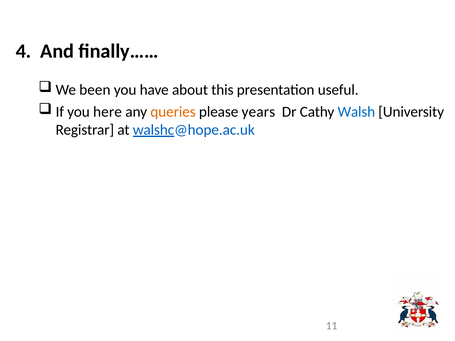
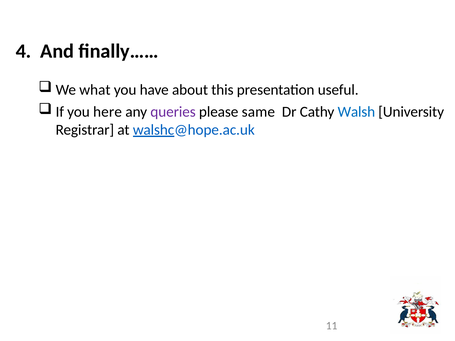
been: been -> what
queries colour: orange -> purple
years: years -> same
